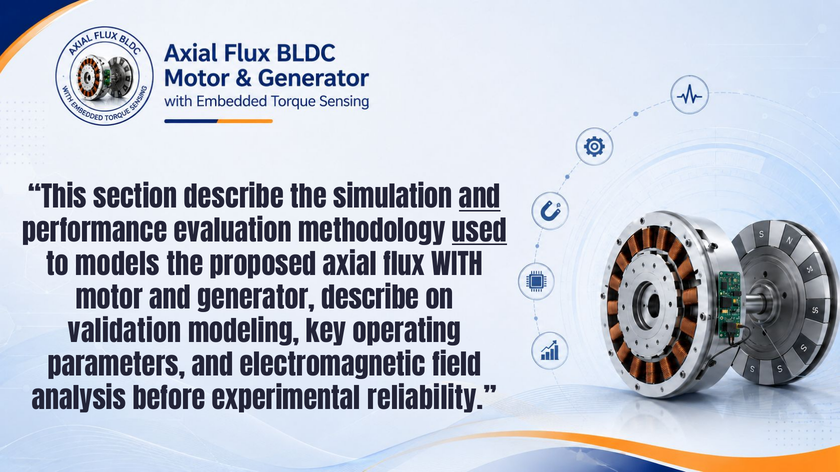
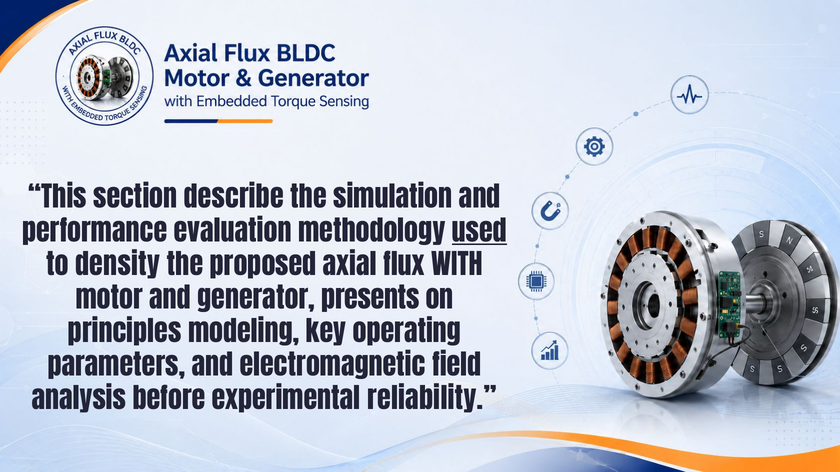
and at (480, 199) underline: present -> none
models: models -> density
generator describe: describe -> presents
validation: validation -> principles
